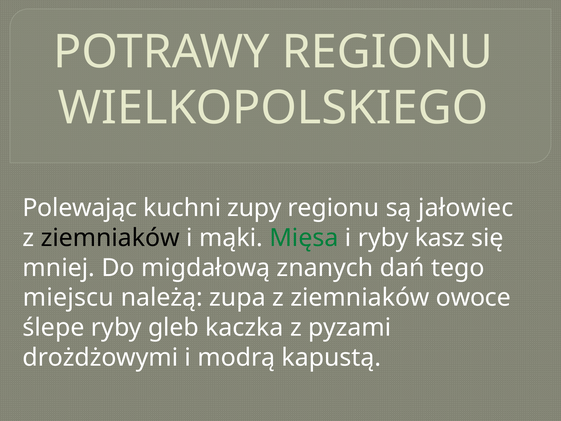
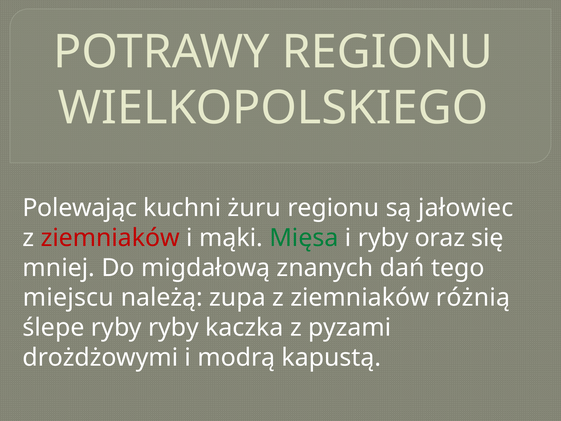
zupy: zupy -> żuru
ziemniaków at (110, 238) colour: black -> red
kasz: kasz -> oraz
owoce: owoce -> różnią
ryby gleb: gleb -> ryby
